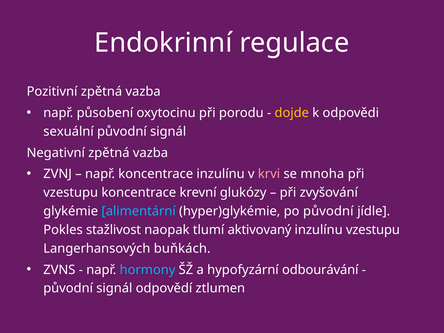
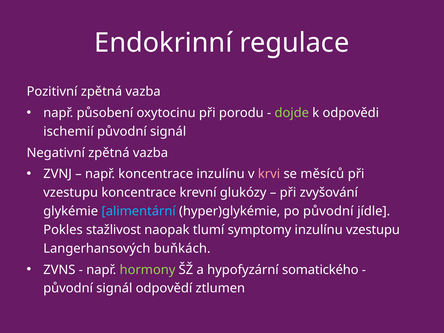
dojde colour: yellow -> light green
sexuální: sexuální -> ischemií
mnoha: mnoha -> měsíců
aktivovaný: aktivovaný -> symptomy
hormony colour: light blue -> light green
odbourávání: odbourávání -> somatického
